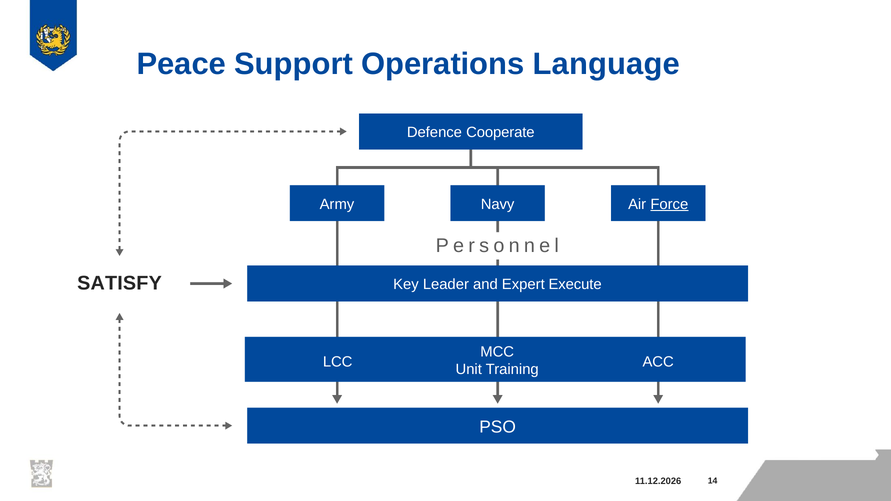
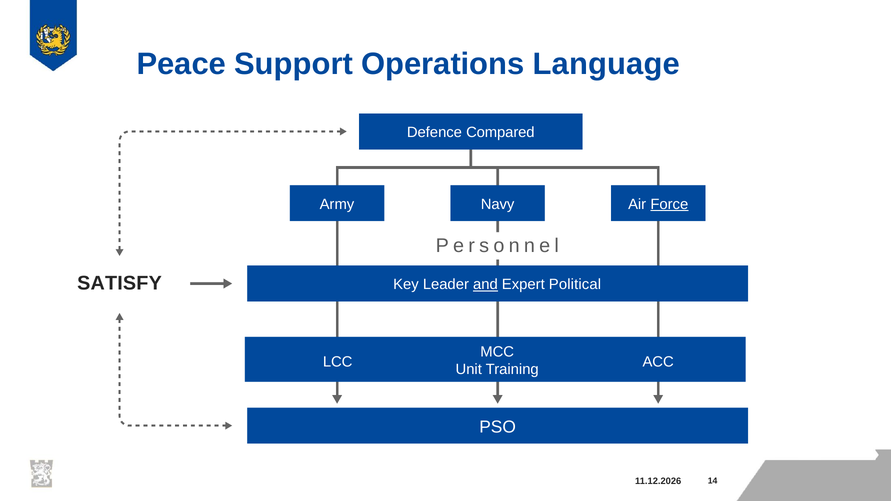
Cooperate: Cooperate -> Compared
and underline: none -> present
Execute: Execute -> Political
